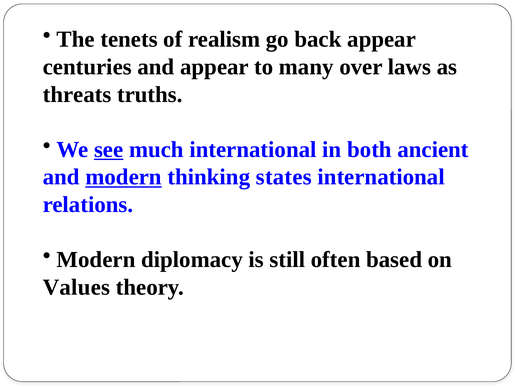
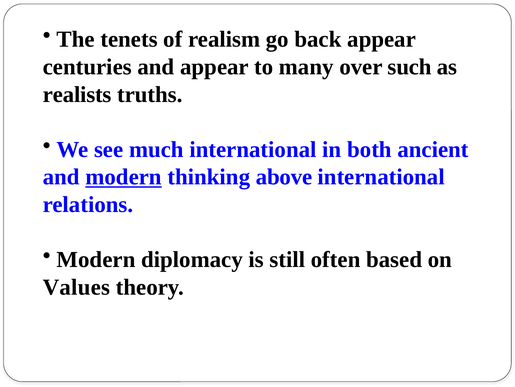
laws: laws -> such
threats: threats -> realists
see underline: present -> none
states: states -> above
